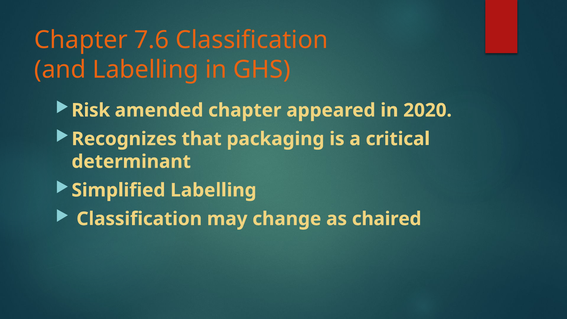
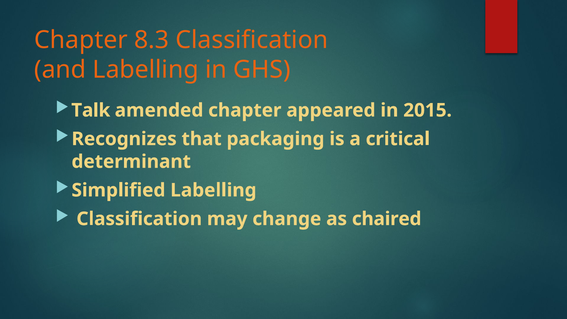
7.6: 7.6 -> 8.3
Risk: Risk -> Talk
2020: 2020 -> 2015
